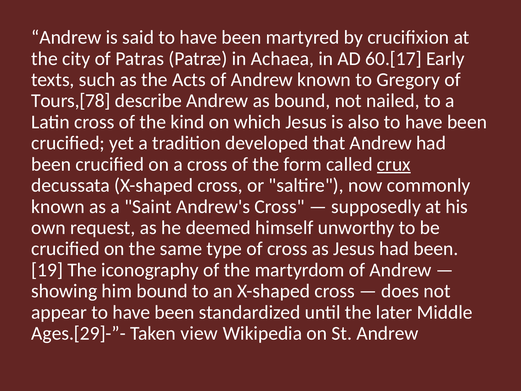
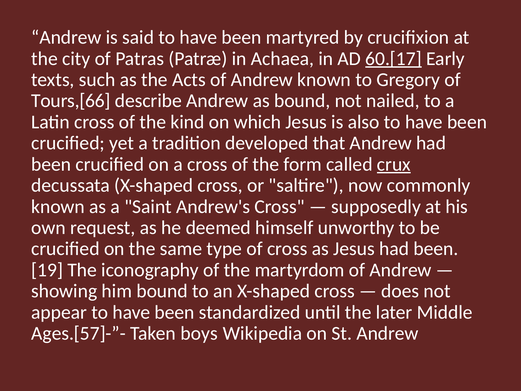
60.[17 underline: none -> present
Tours,[78: Tours,[78 -> Tours,[66
Ages.[29]-”-: Ages.[29]-”- -> Ages.[57]-”-
view: view -> boys
